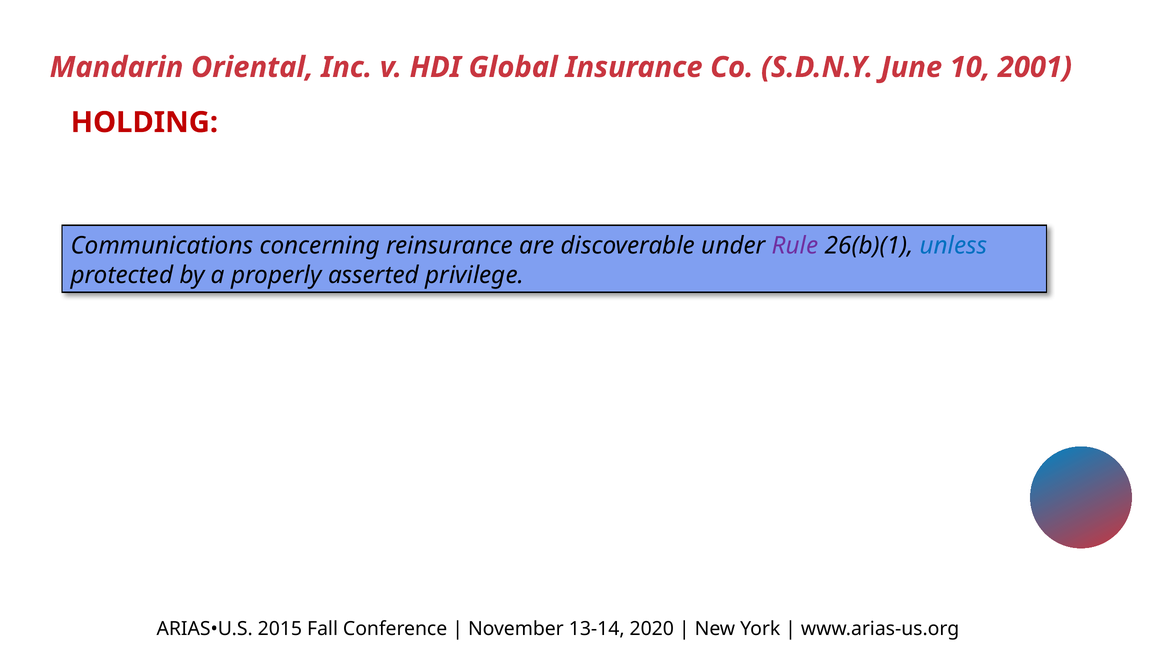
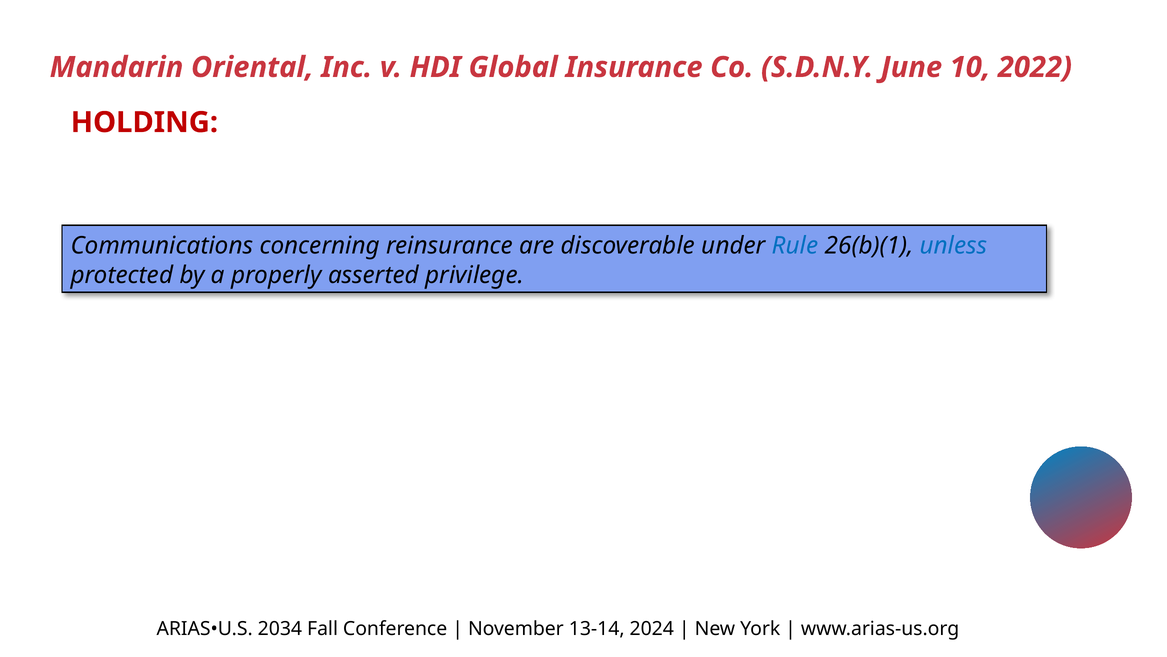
2001: 2001 -> 2022
Rule colour: purple -> blue
2015: 2015 -> 2034
2020: 2020 -> 2024
